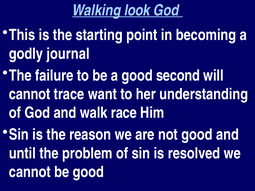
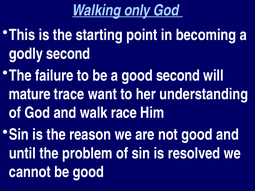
look: look -> only
godly journal: journal -> second
cannot at (30, 94): cannot -> mature
